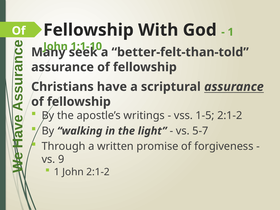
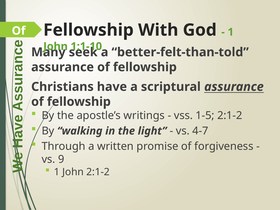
5-7: 5-7 -> 4-7
